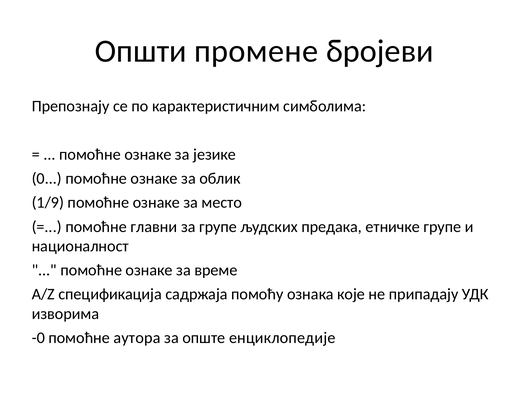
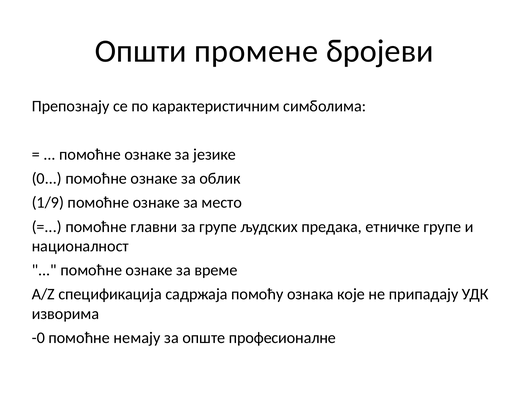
аутора: аутора -> немају
енциклопедије: енциклопедије -> професионалне
